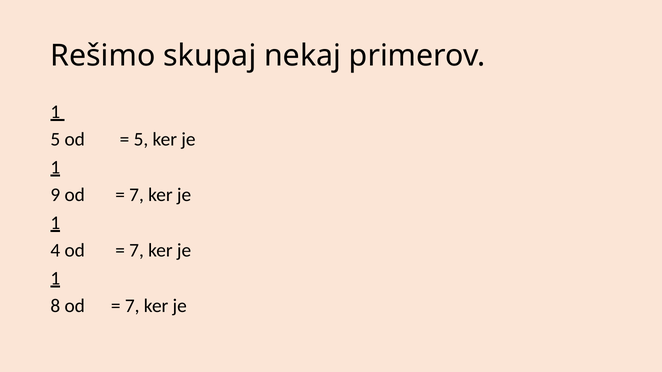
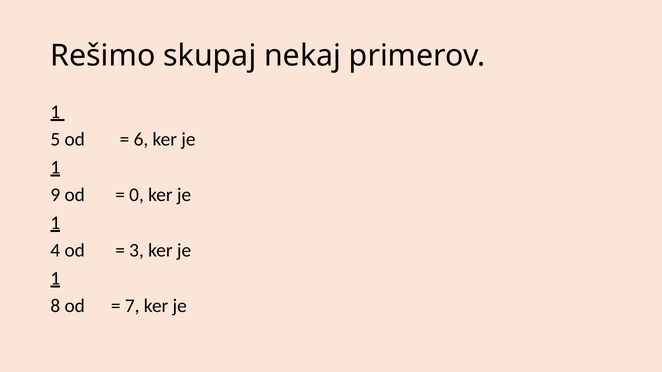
5 at (141, 140): 5 -> 6
7 at (137, 195): 7 -> 0
7 at (137, 251): 7 -> 3
